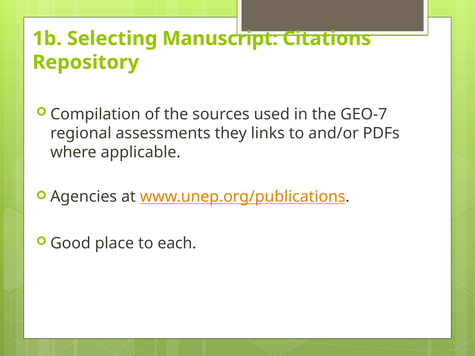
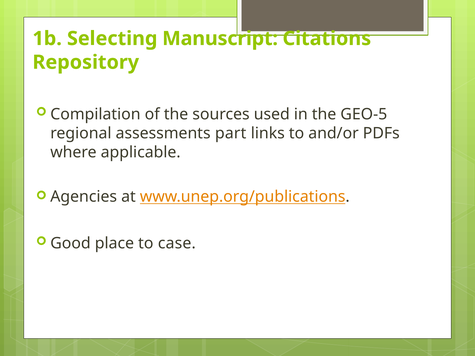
GEO-7: GEO-7 -> GEO-5
they: they -> part
each: each -> case
